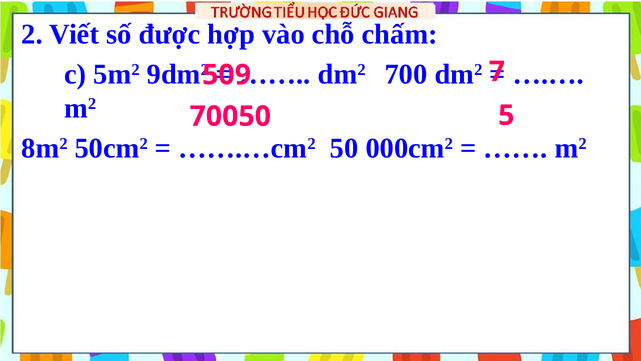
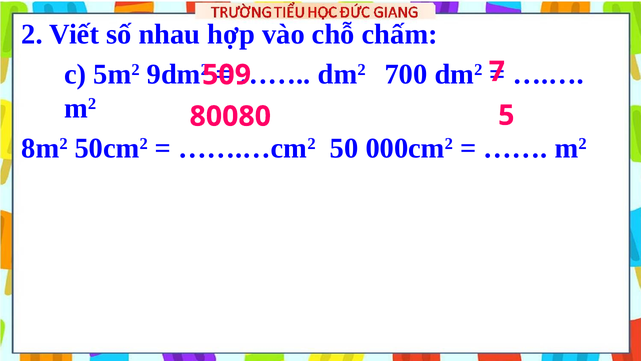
được: được -> nhau
70050: 70050 -> 80080
